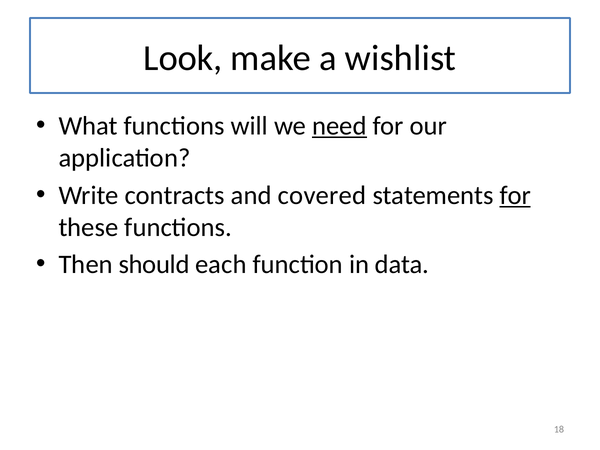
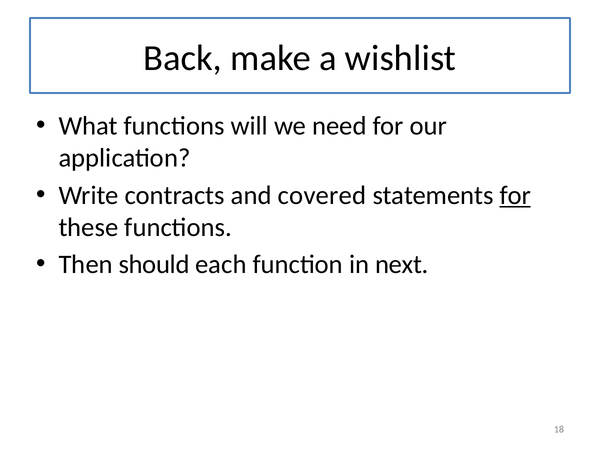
Look: Look -> Back
need underline: present -> none
data: data -> next
